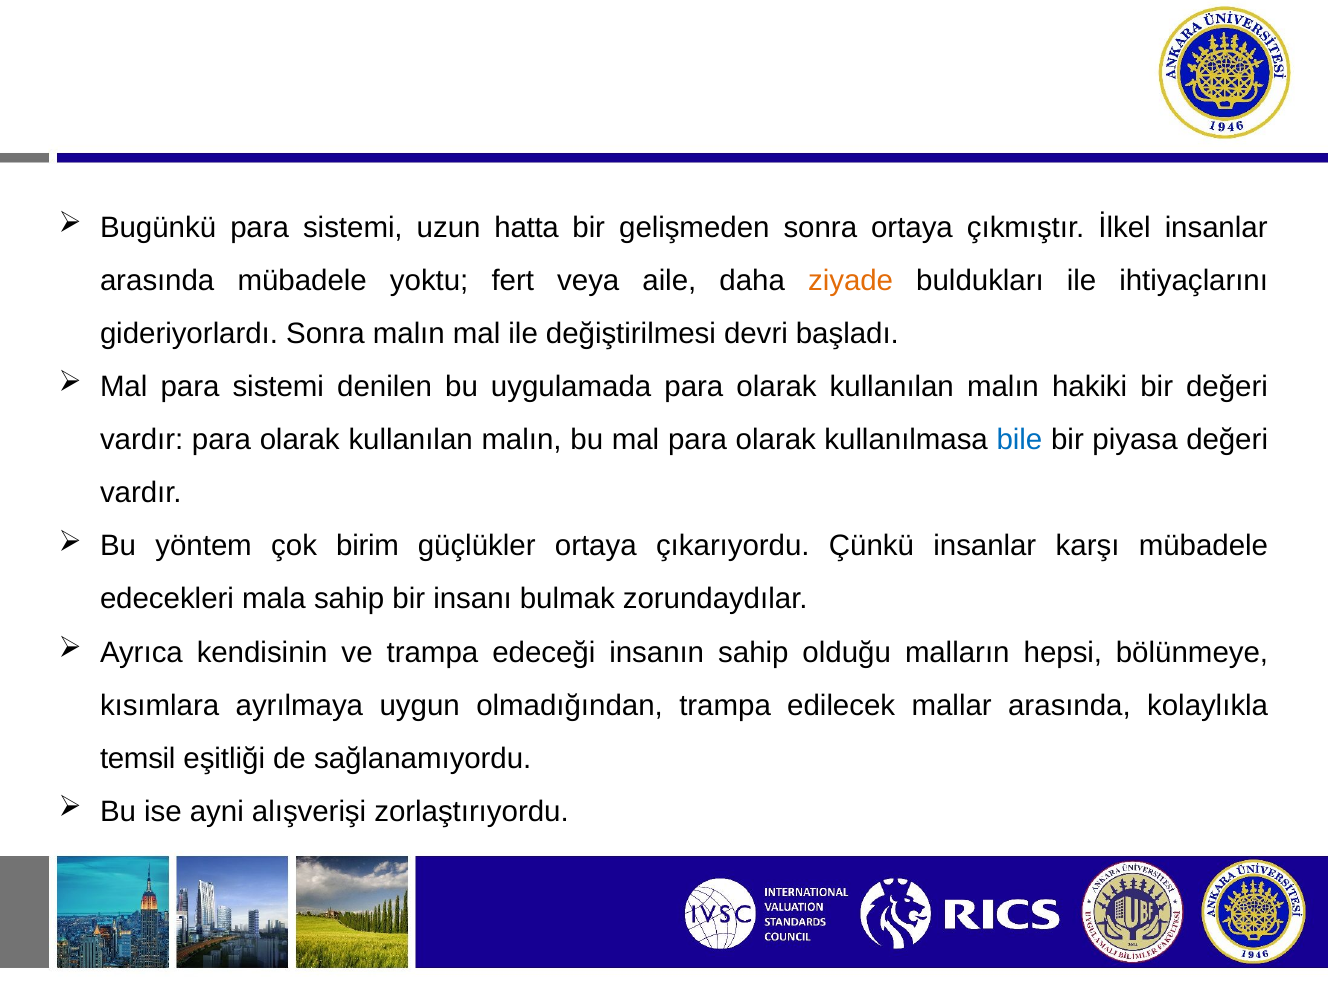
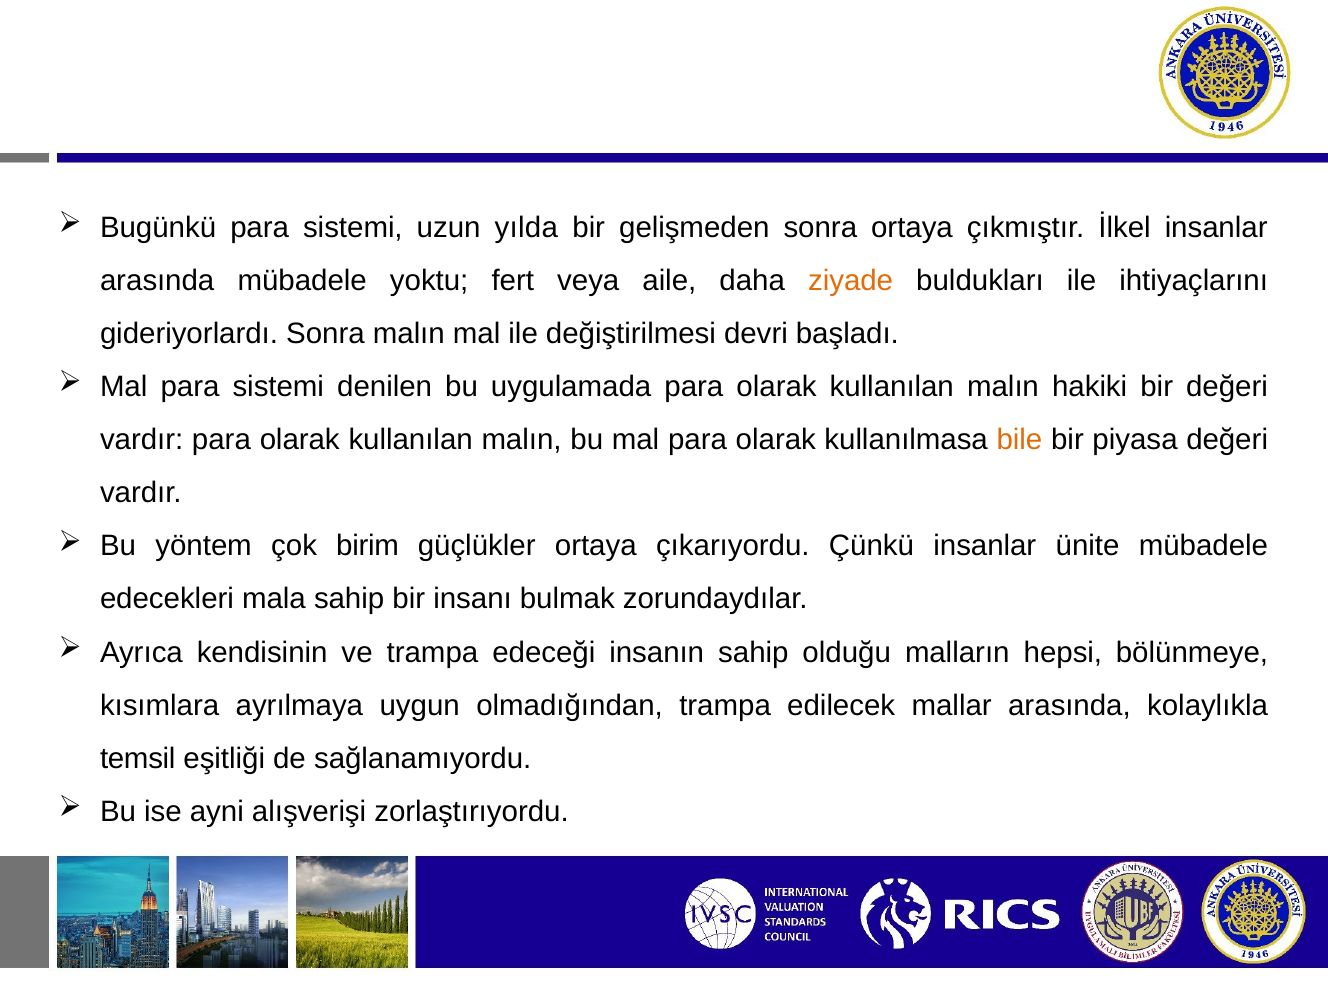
hatta: hatta -> yılda
bile colour: blue -> orange
karşı: karşı -> ünite
